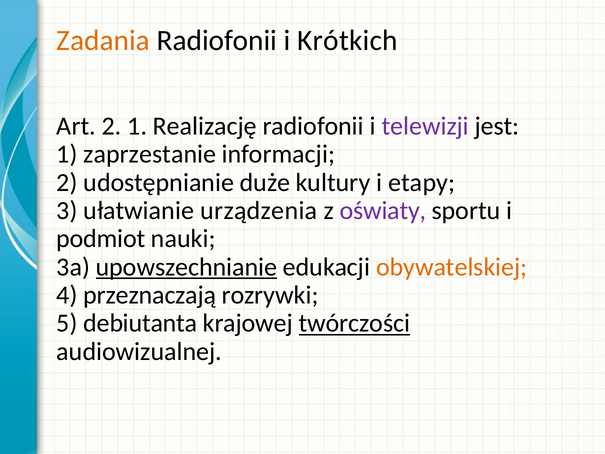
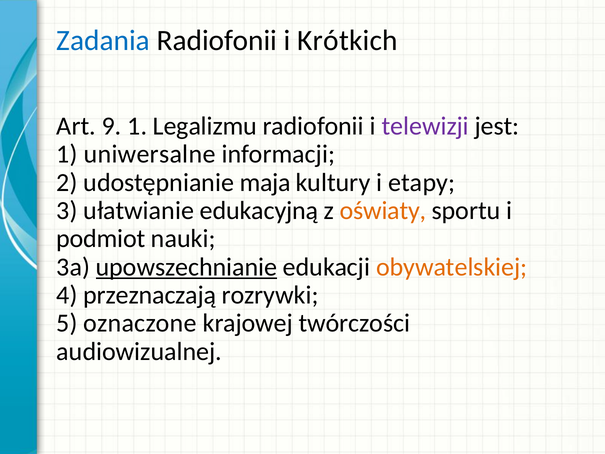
Zadania colour: orange -> blue
Art 2: 2 -> 9
Realizację: Realizację -> Legalizmu
zaprzestanie: zaprzestanie -> uniwersalne
duże: duże -> maja
urządzenia: urządzenia -> edukacyjną
oświaty colour: purple -> orange
debiutanta: debiutanta -> oznaczone
twórczości underline: present -> none
